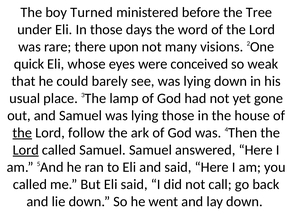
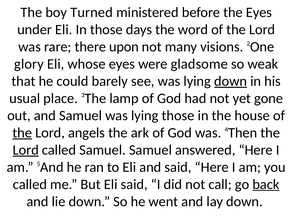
the Tree: Tree -> Eyes
quick: quick -> glory
conceived: conceived -> gladsome
down at (231, 81) underline: none -> present
follow: follow -> angels
back underline: none -> present
